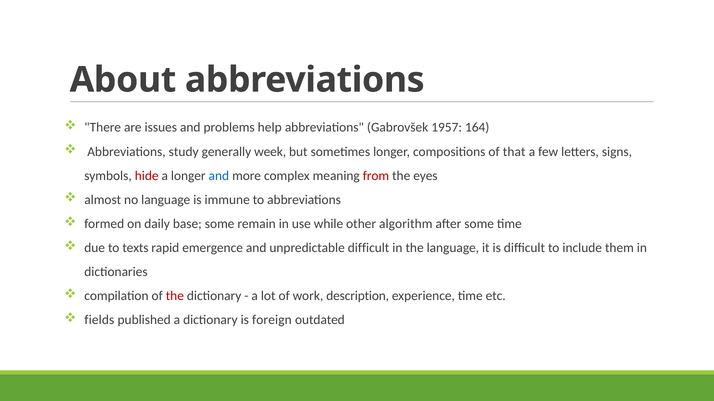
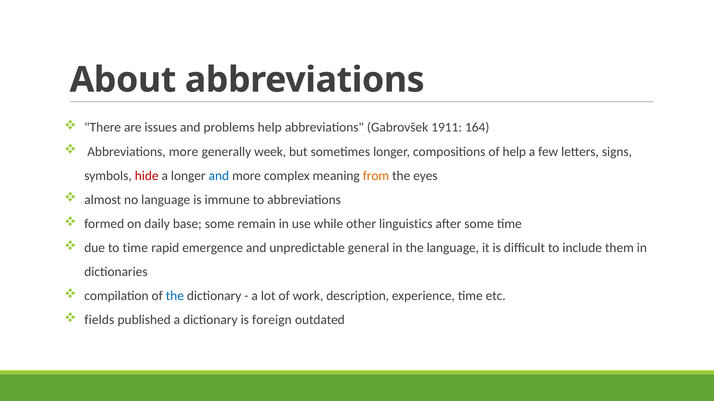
1957: 1957 -> 1911
Abbreviations study: study -> more
of that: that -> help
from colour: red -> orange
algorithm: algorithm -> linguistics
to texts: texts -> time
unpredictable difficult: difficult -> general
the at (175, 296) colour: red -> blue
